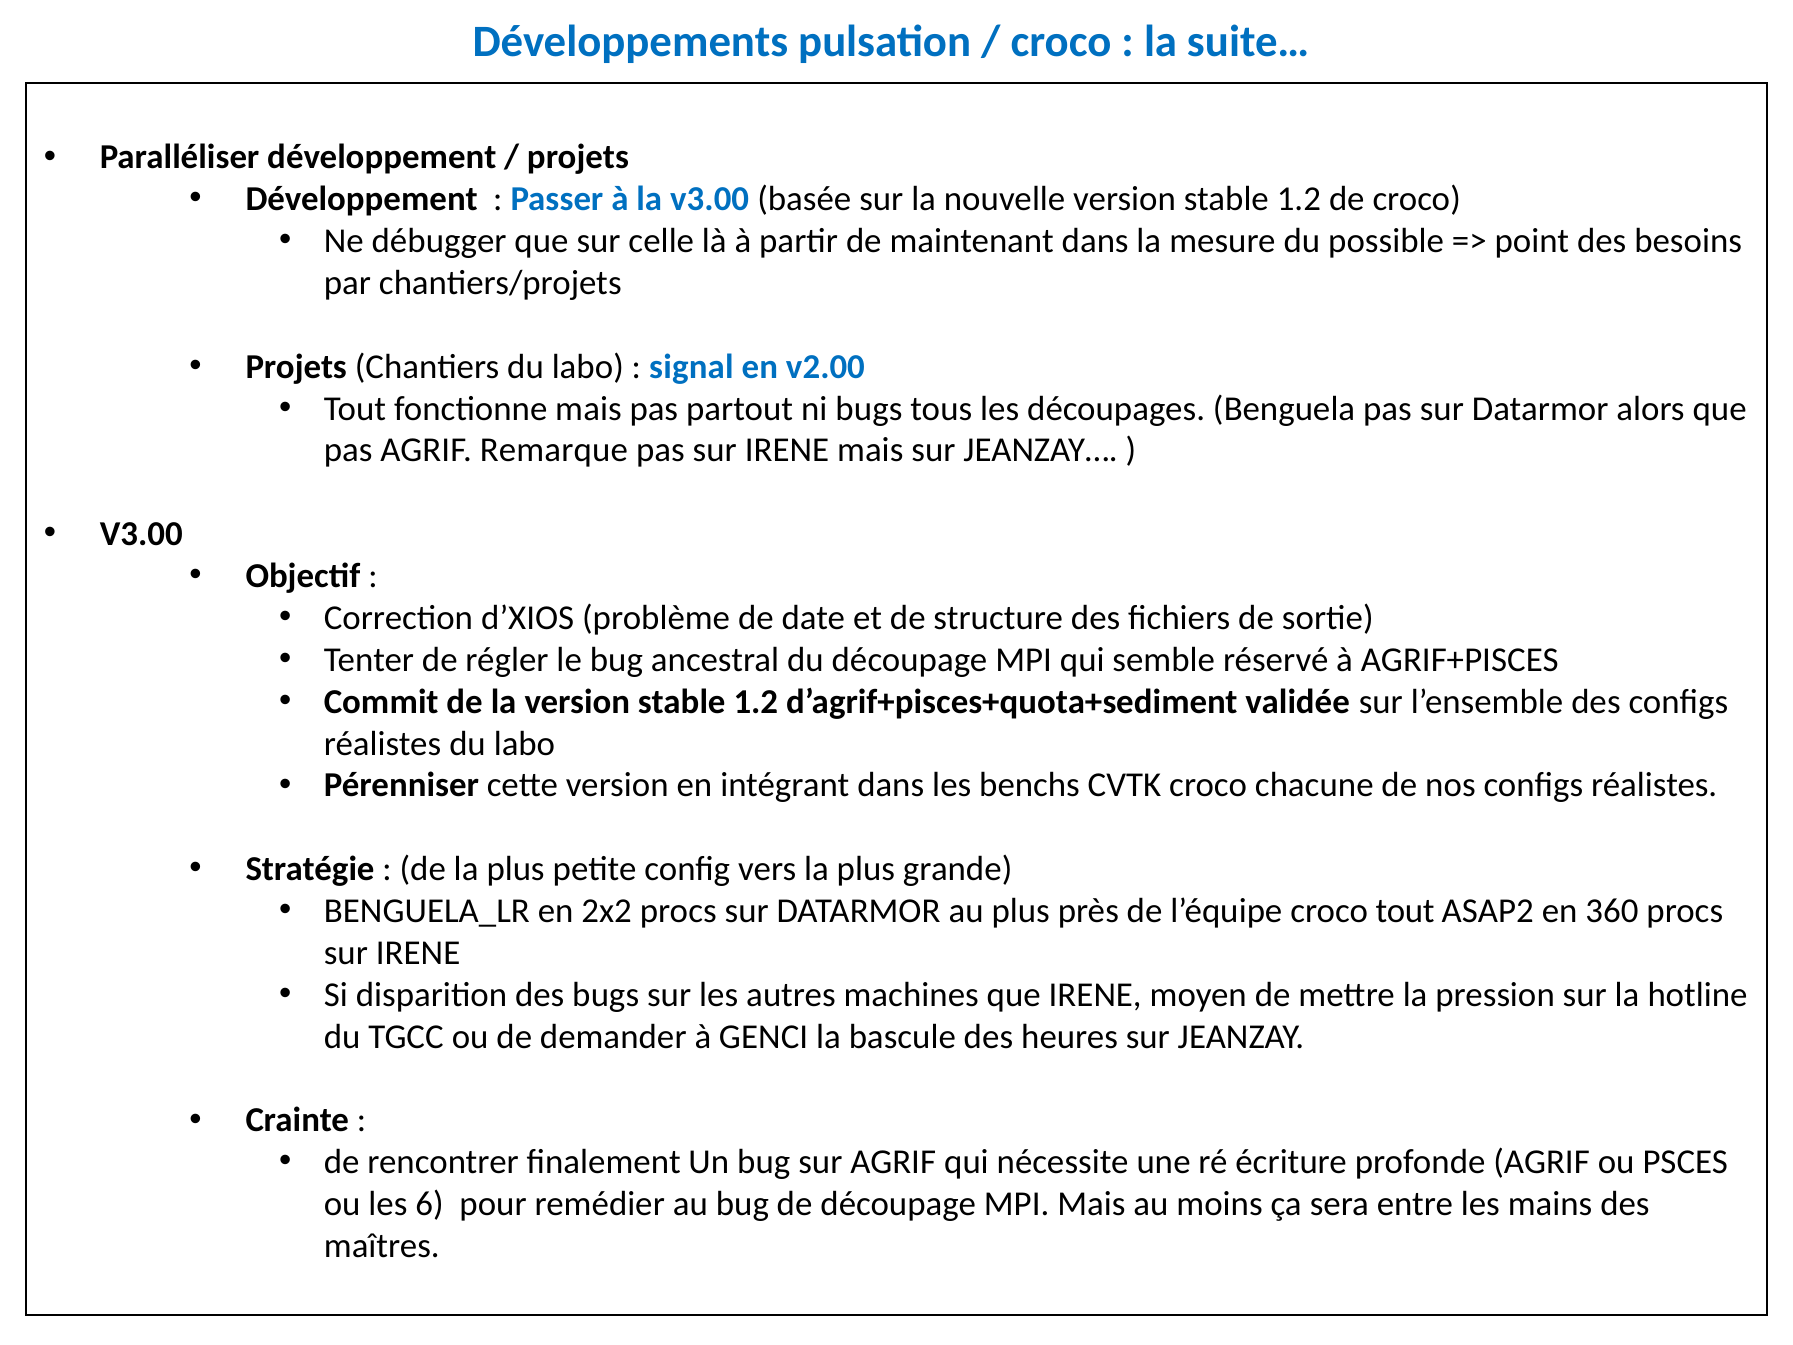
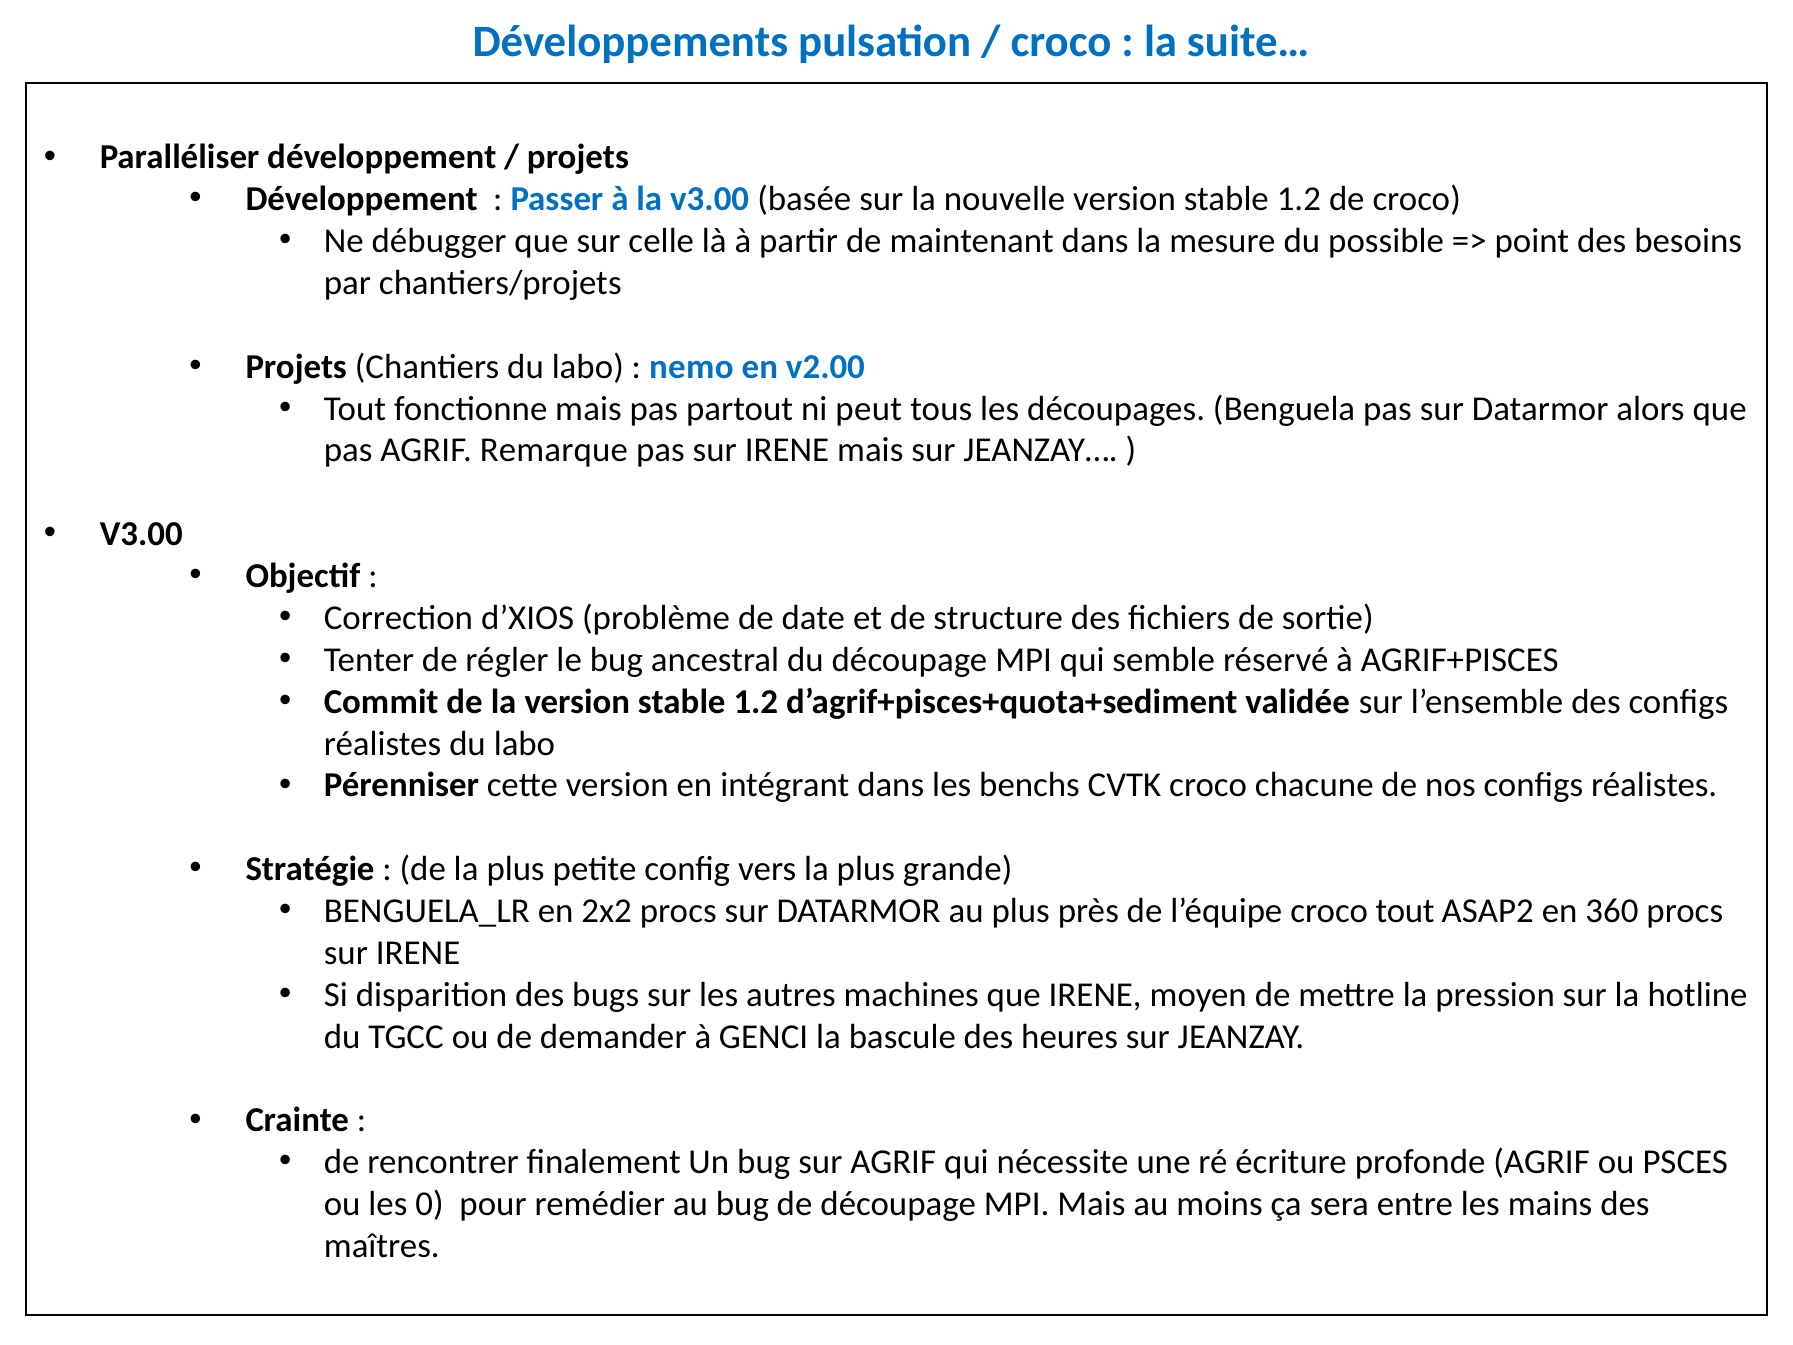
signal: signal -> nemo
ni bugs: bugs -> peut
6: 6 -> 0
